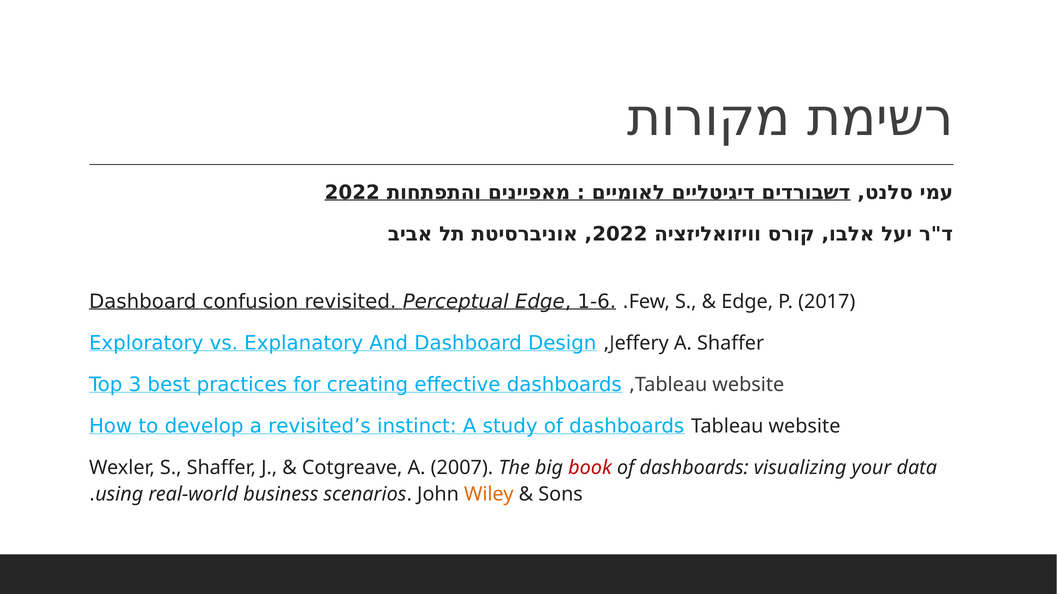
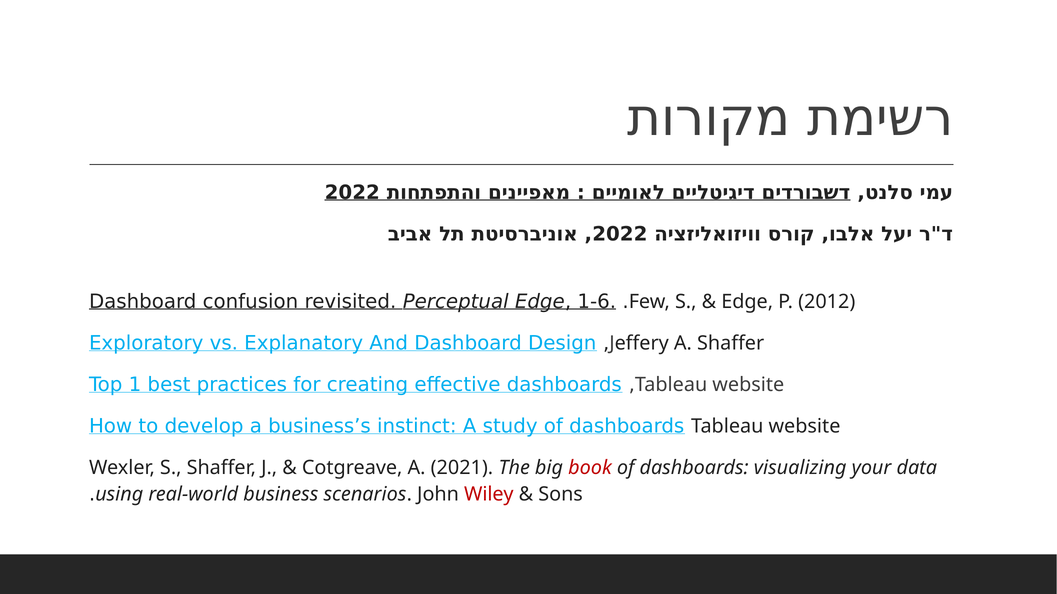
2017: 2017 -> 2012
3: 3 -> 1
revisited’s: revisited’s -> business’s
2007: 2007 -> 2021
Wiley colour: orange -> red
